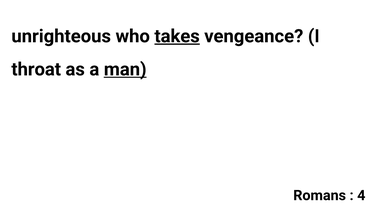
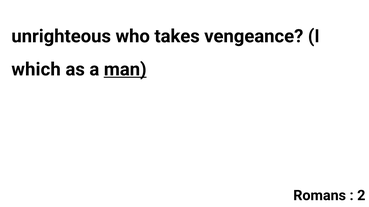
takes underline: present -> none
throat: throat -> which
4: 4 -> 2
